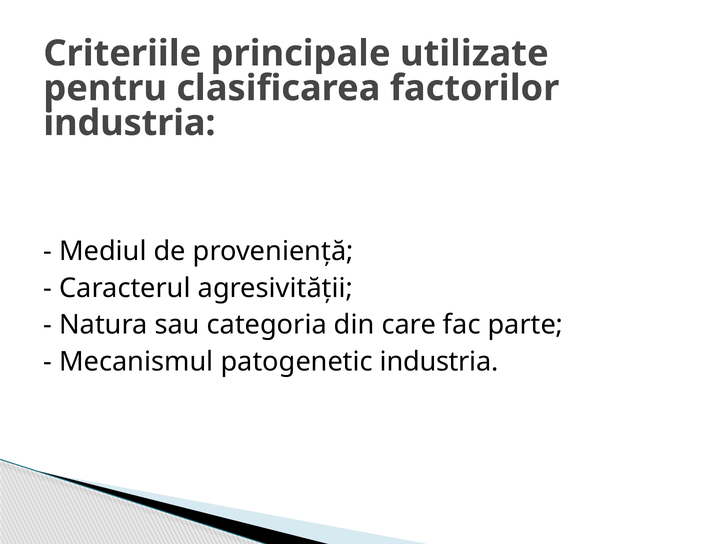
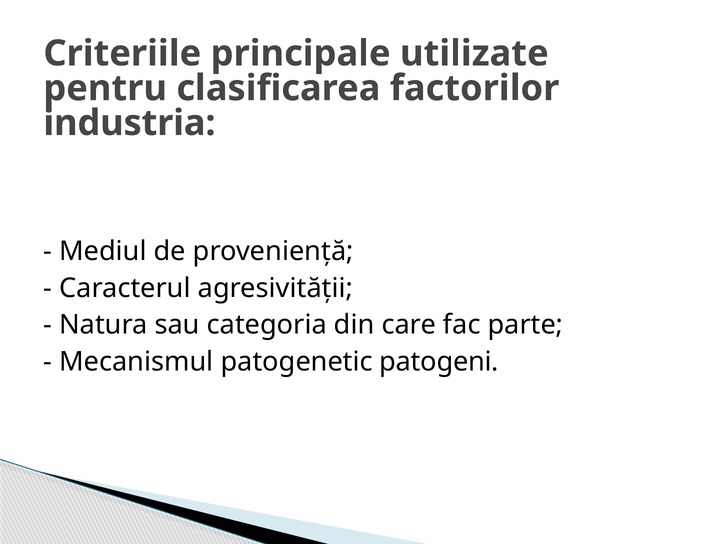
patogenetic industria: industria -> patogeni
